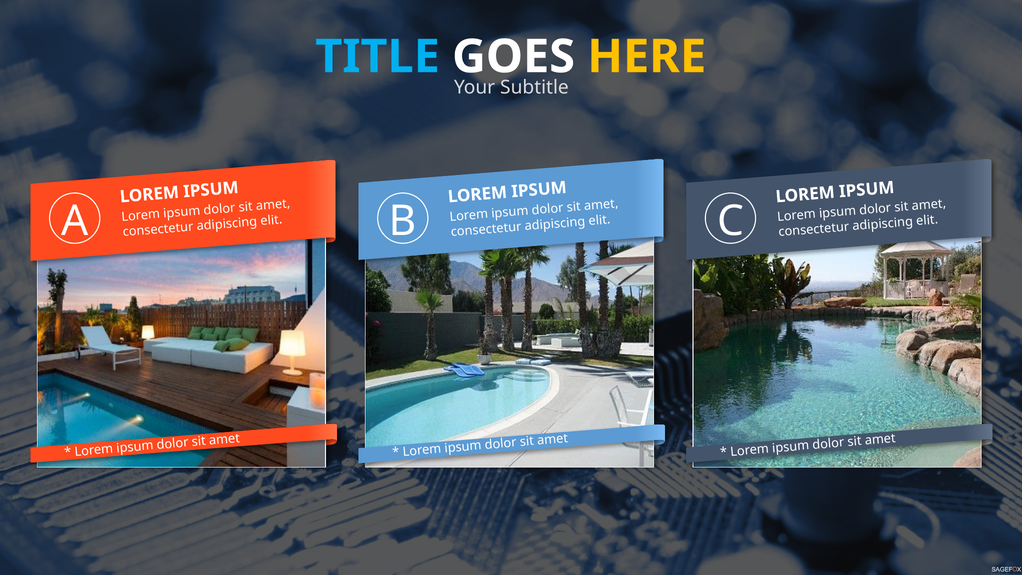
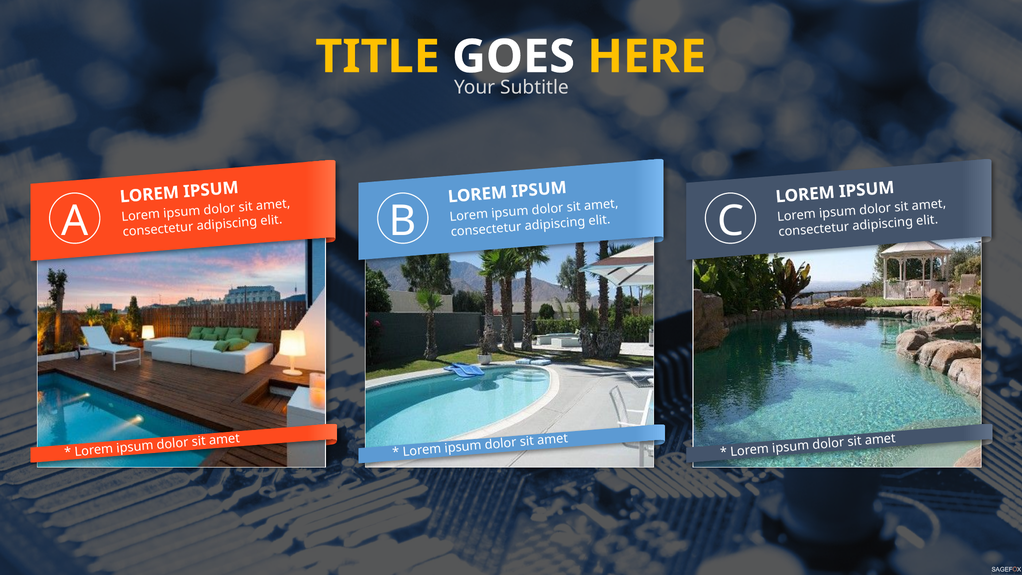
TITLE colour: light blue -> yellow
